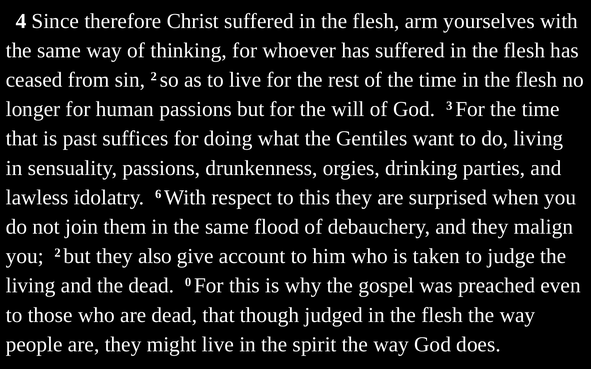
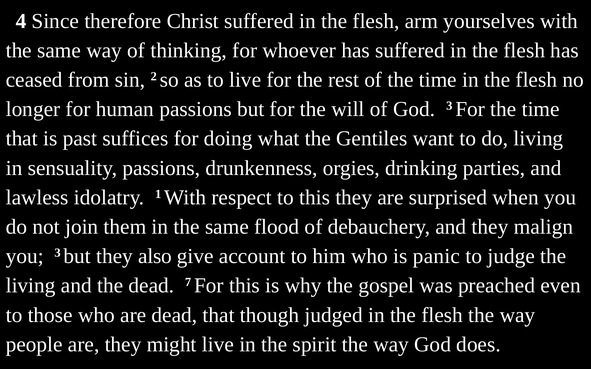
6: 6 -> 1
you 2: 2 -> 3
taken: taken -> panic
0: 0 -> 7
